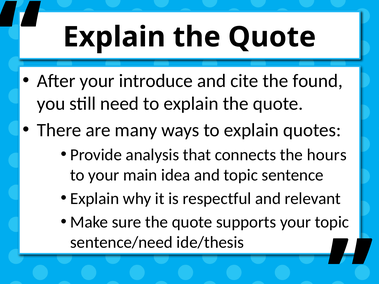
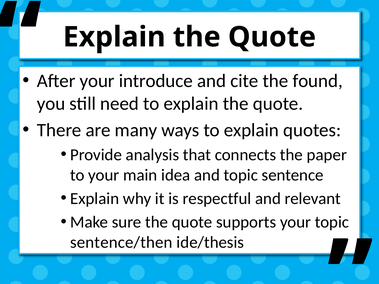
hours: hours -> paper
sentence/need: sentence/need -> sentence/then
